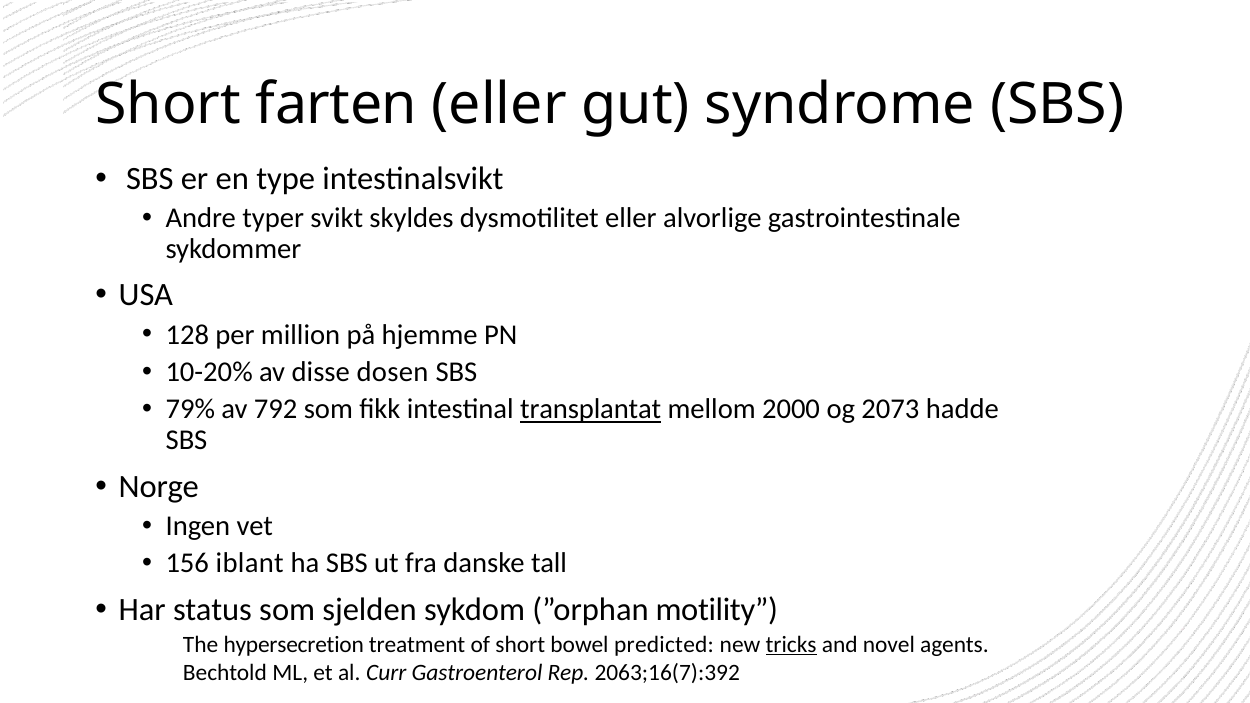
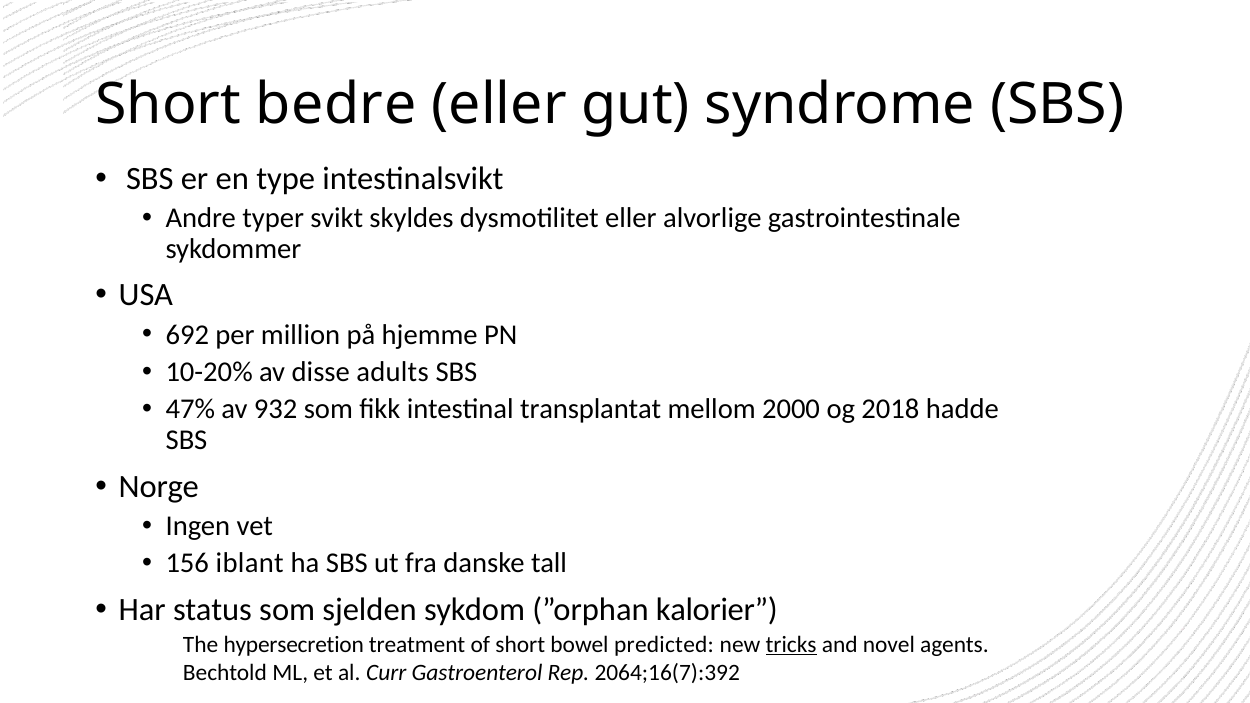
farten: farten -> bedre
128: 128 -> 692
dosen: dosen -> adults
79%: 79% -> 47%
792: 792 -> 932
transplantat underline: present -> none
2073: 2073 -> 2018
motility: motility -> kalorier
2063;16(7):392: 2063;16(7):392 -> 2064;16(7):392
